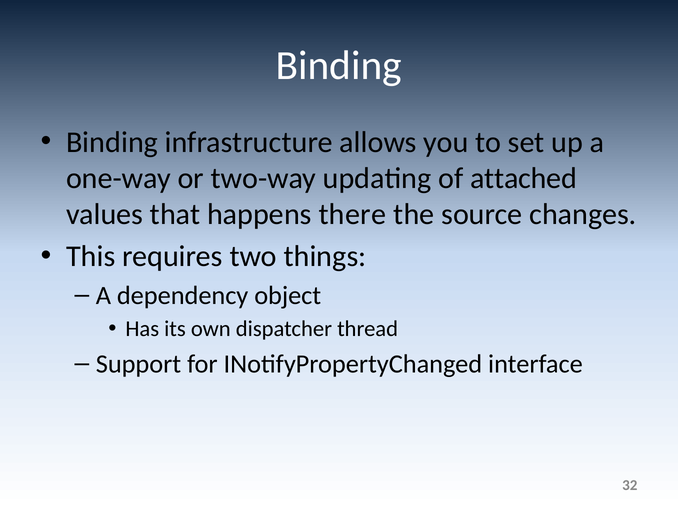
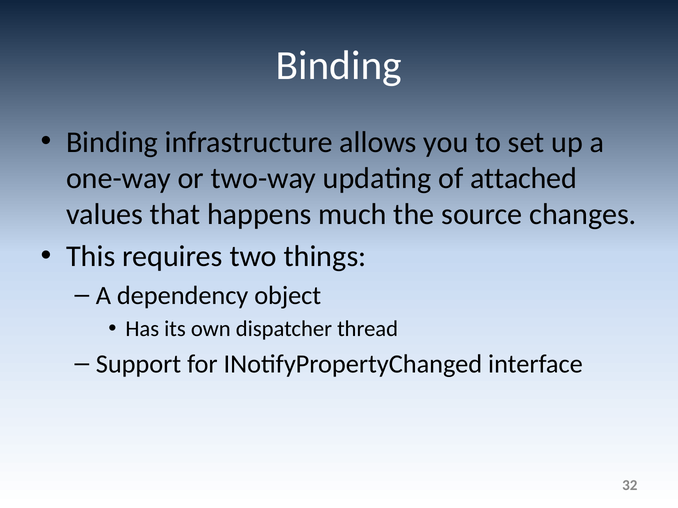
there: there -> much
